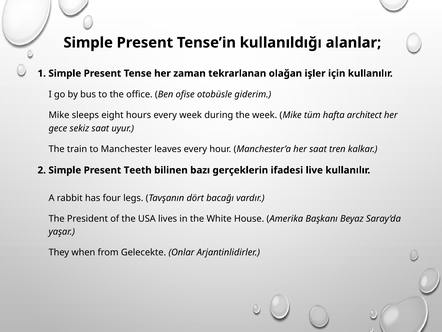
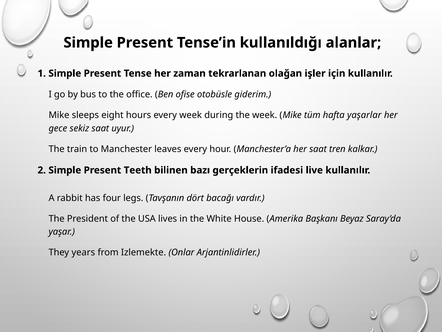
architect: architect -> yaşarlar
when: when -> years
Gelecekte: Gelecekte -> Izlemekte
